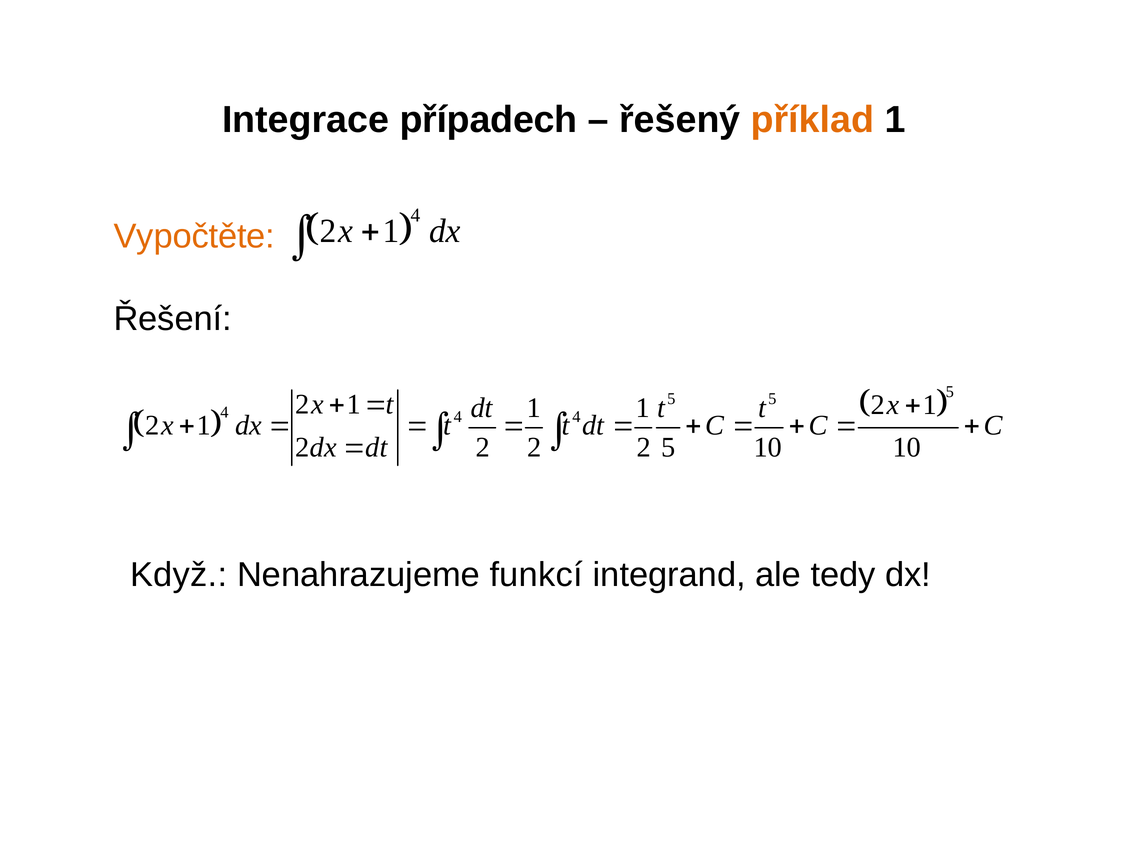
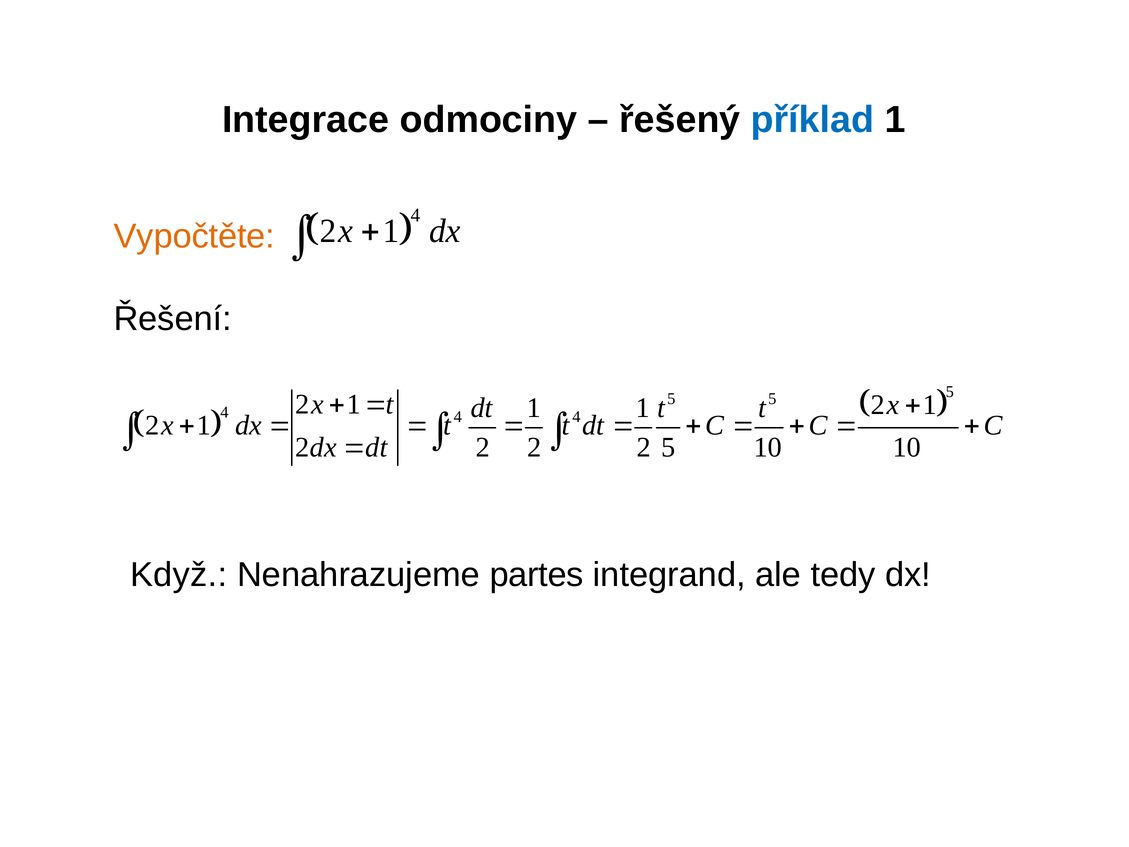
případech: případech -> odmociny
příklad colour: orange -> blue
funkcí: funkcí -> partes
